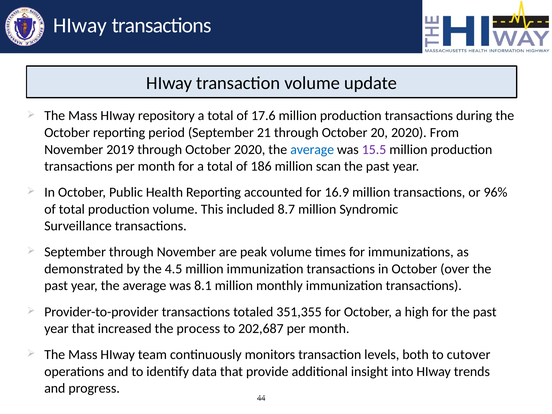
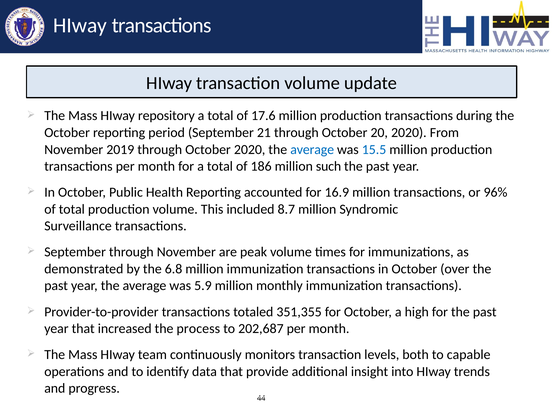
15.5 colour: purple -> blue
scan: scan -> such
4.5: 4.5 -> 6.8
8.1: 8.1 -> 5.9
cutover: cutover -> capable
